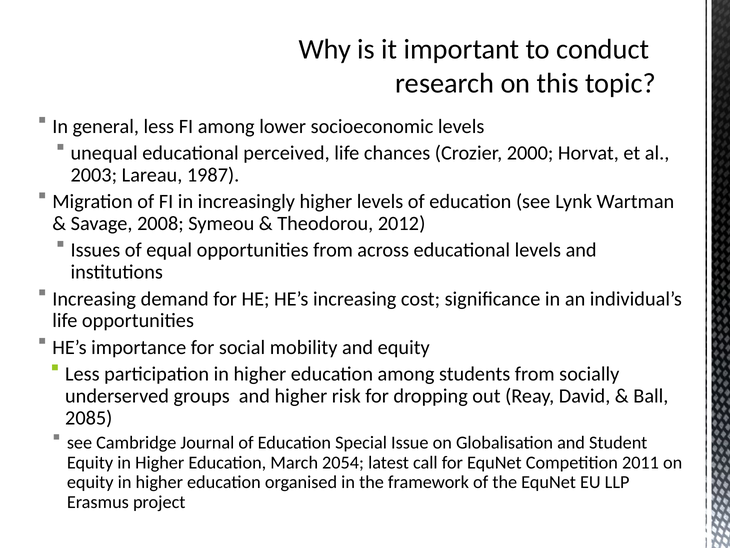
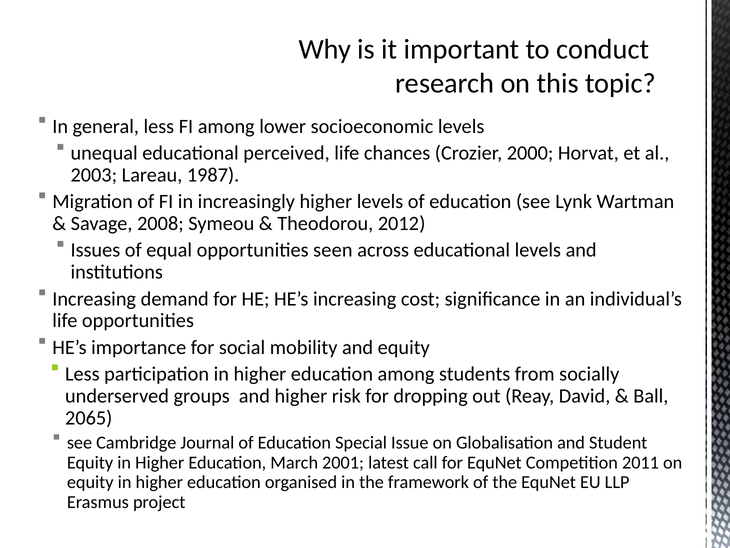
opportunities from: from -> seen
2085: 2085 -> 2065
2054: 2054 -> 2001
